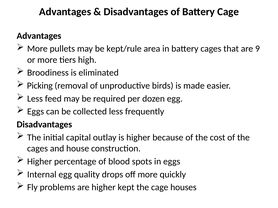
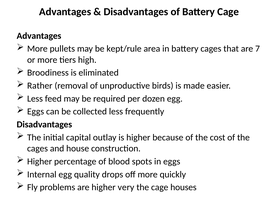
9: 9 -> 7
Picking: Picking -> Rather
kept: kept -> very
